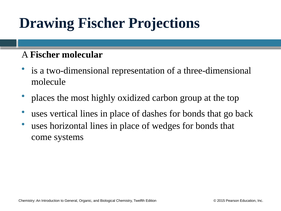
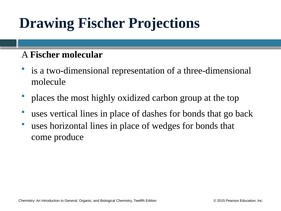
systems: systems -> produce
